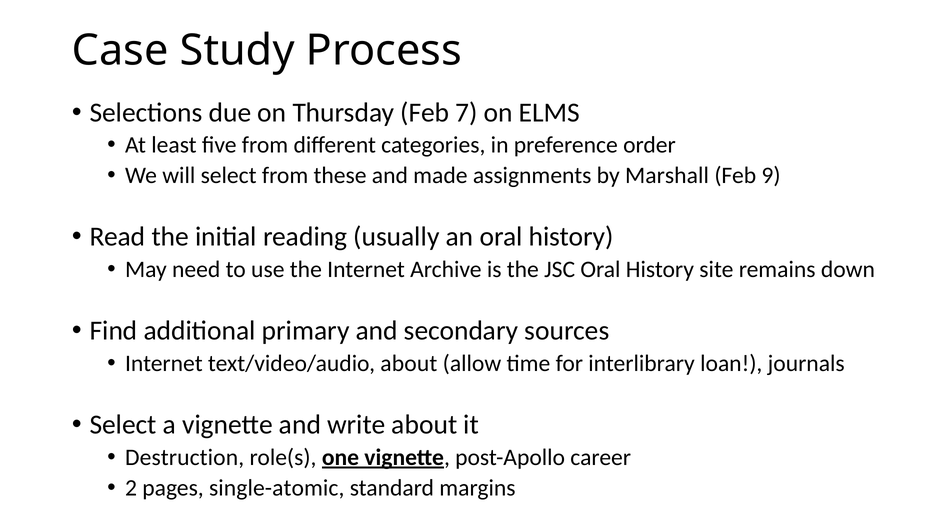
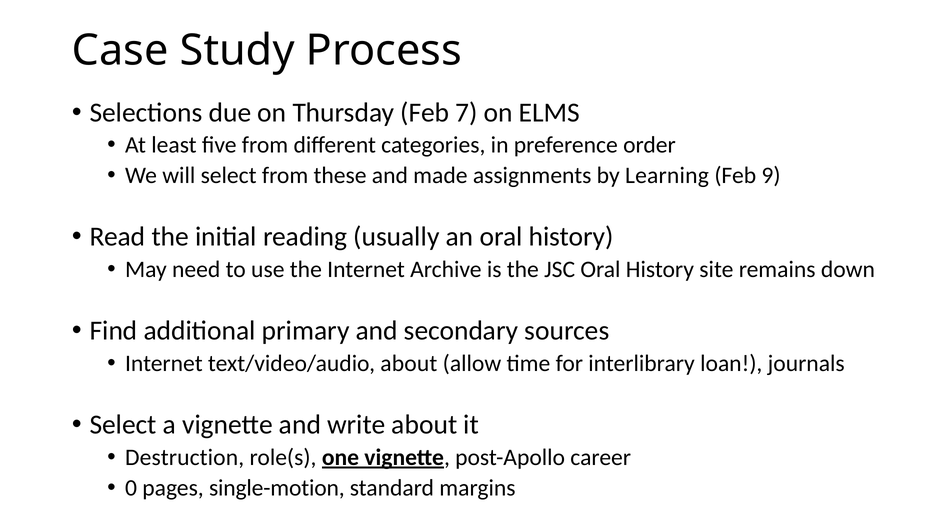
Marshall: Marshall -> Learning
2: 2 -> 0
single-atomic: single-atomic -> single-motion
